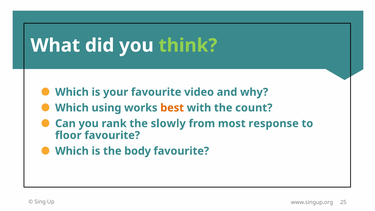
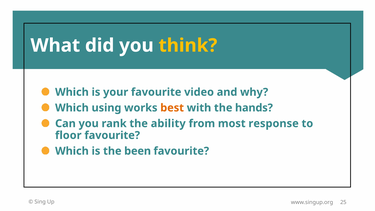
think colour: light green -> yellow
count: count -> hands
slowly: slowly -> ability
body: body -> been
